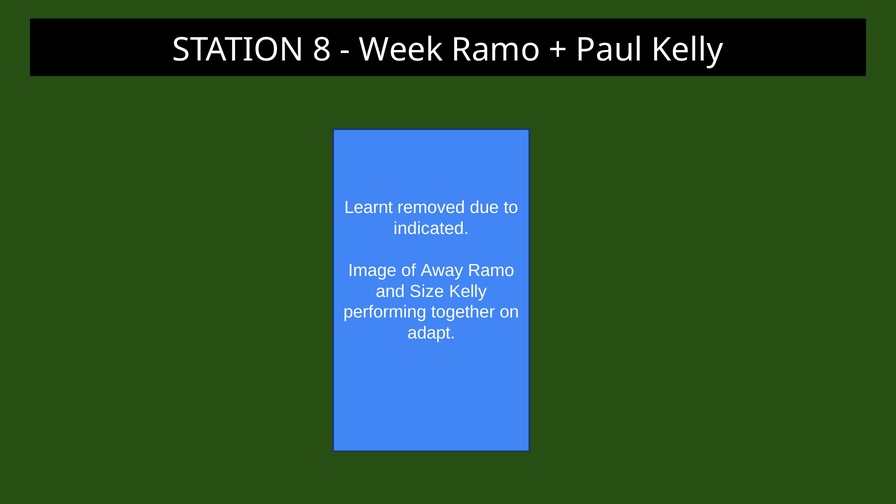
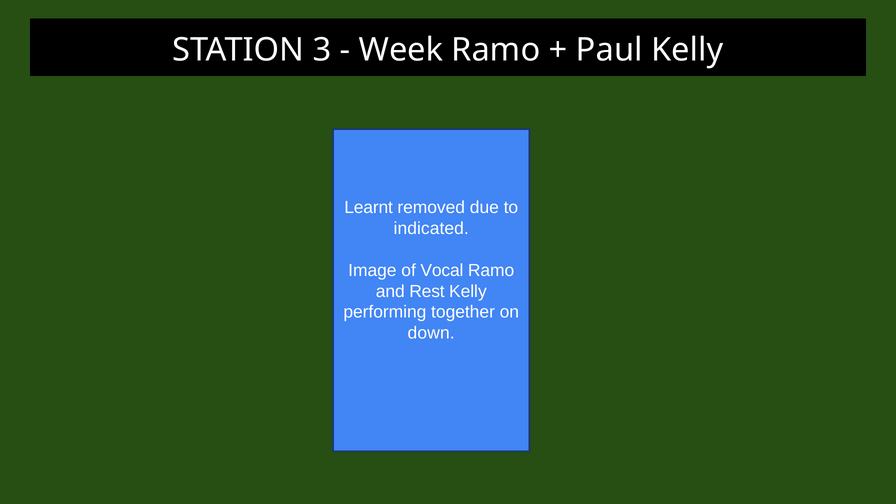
8: 8 -> 3
Away: Away -> Vocal
Size: Size -> Rest
adapt: adapt -> down
